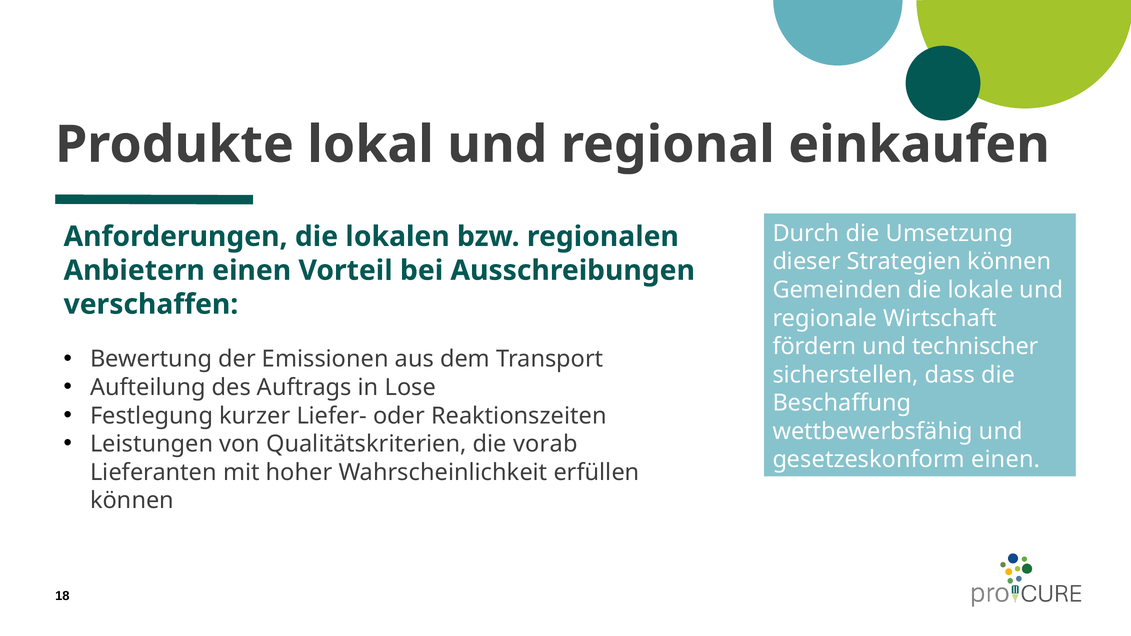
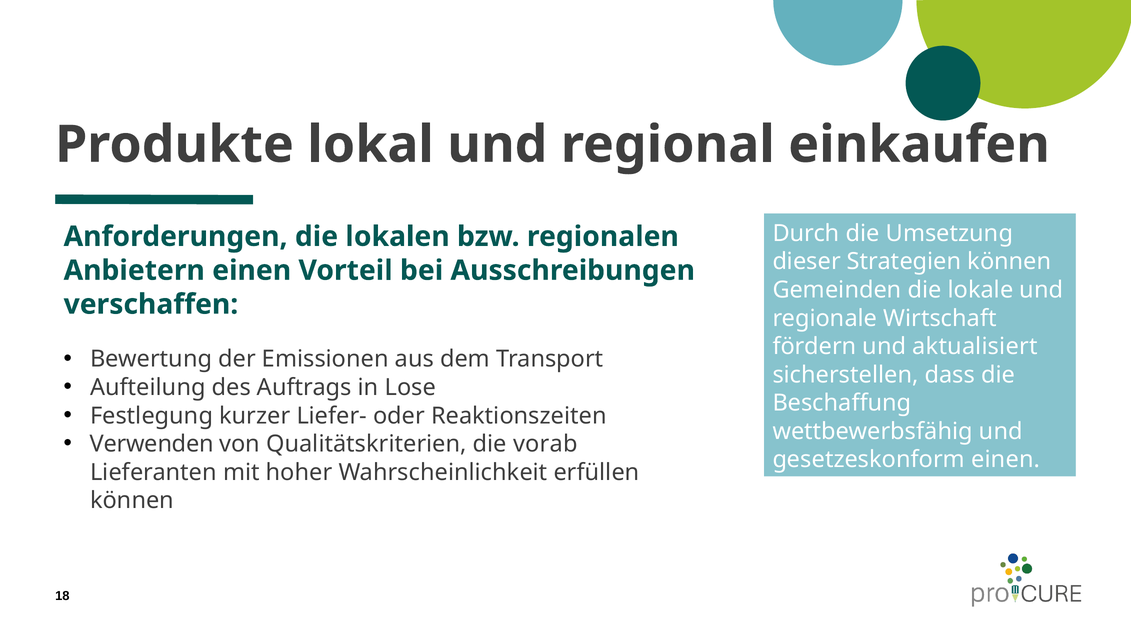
technischer: technischer -> aktualisiert
Leistungen: Leistungen -> Verwenden
